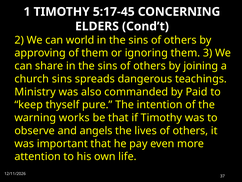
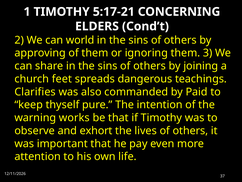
5:17-45: 5:17-45 -> 5:17-21
church sins: sins -> feet
Ministry: Ministry -> Clarifies
angels: angels -> exhort
